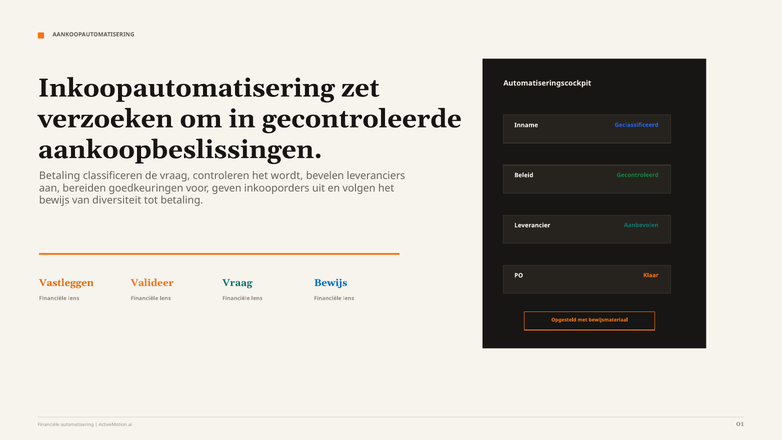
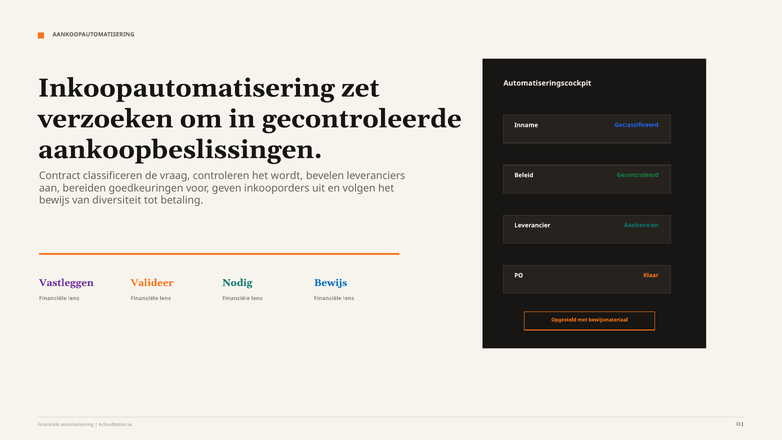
Betaling at (60, 176): Betaling -> Contract
Vastleggen colour: orange -> purple
Vraag at (237, 283): Vraag -> Nodig
